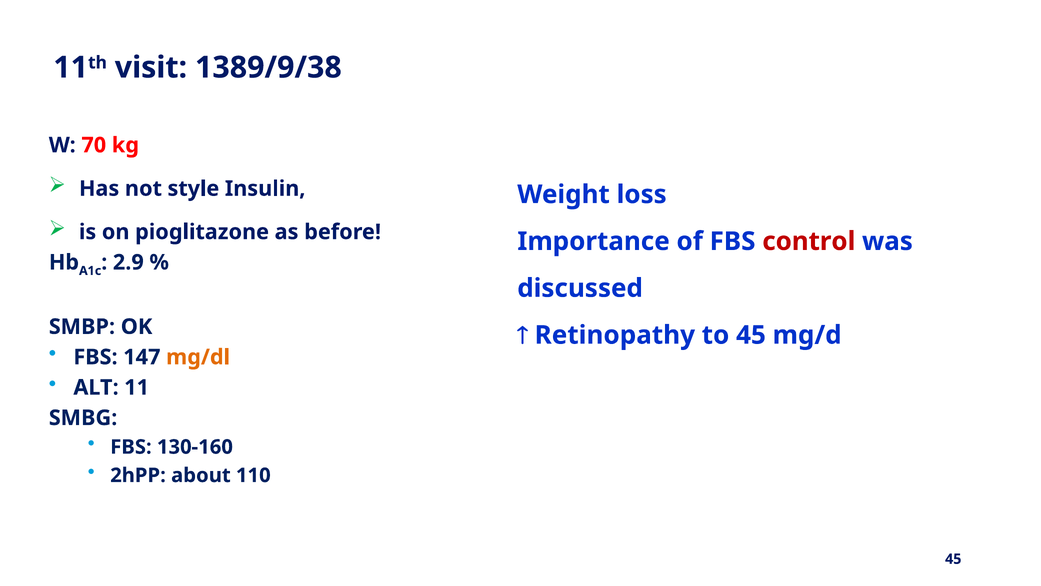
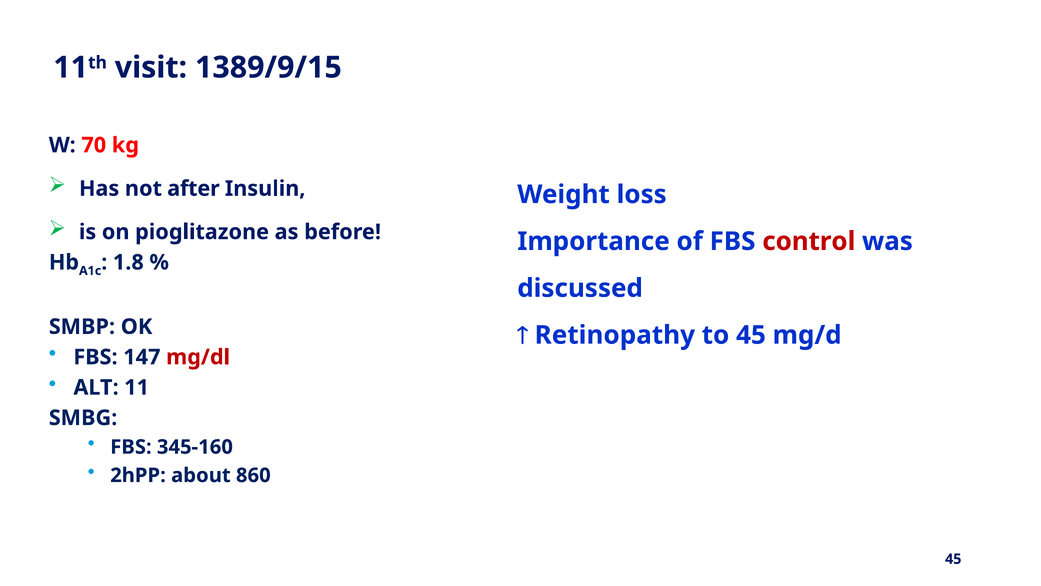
1389/9/38: 1389/9/38 -> 1389/9/15
style: style -> after
2.9: 2.9 -> 1.8
mg/dl colour: orange -> red
130-160: 130-160 -> 345-160
110: 110 -> 860
